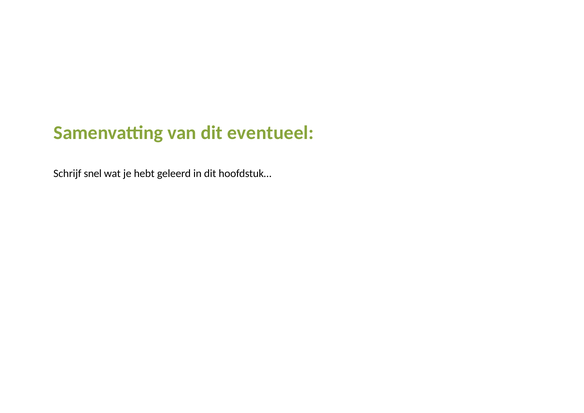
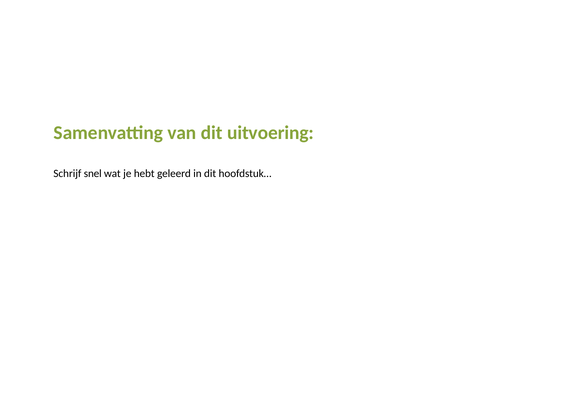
eventueel: eventueel -> uitvoering
